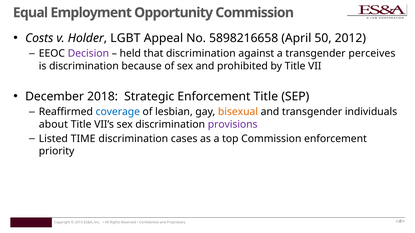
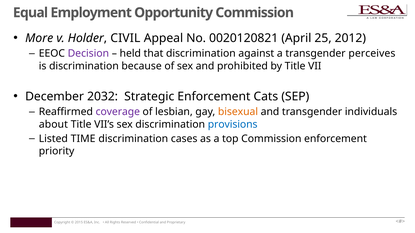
Costs: Costs -> More
LGBT: LGBT -> CIVIL
5898216658: 5898216658 -> 0020120821
50: 50 -> 25
2018: 2018 -> 2032
Enforcement Title: Title -> Cats
coverage colour: blue -> purple
provisions colour: purple -> blue
